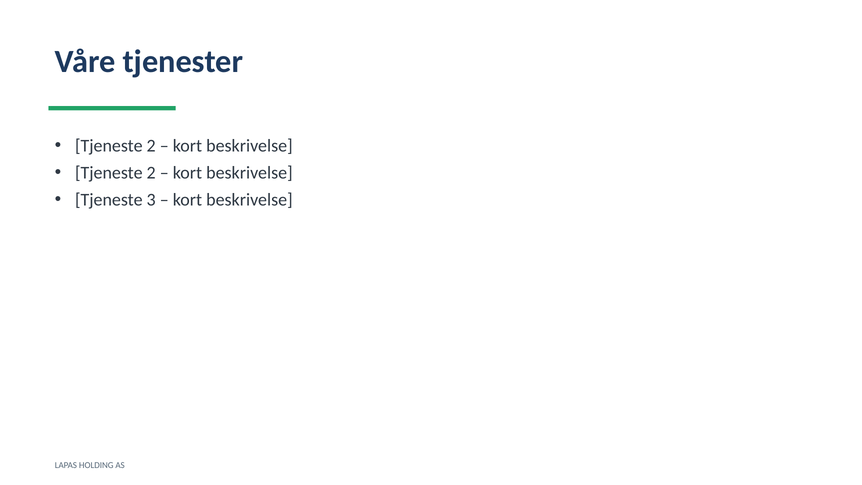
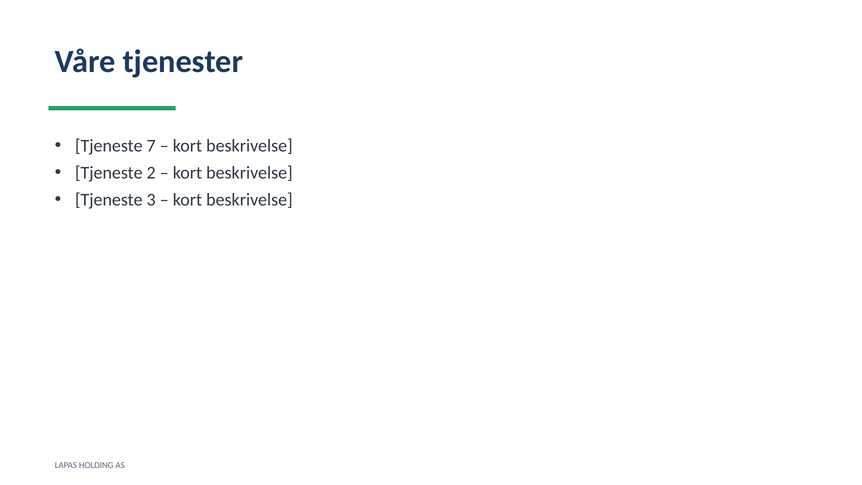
2 at (151, 146): 2 -> 7
